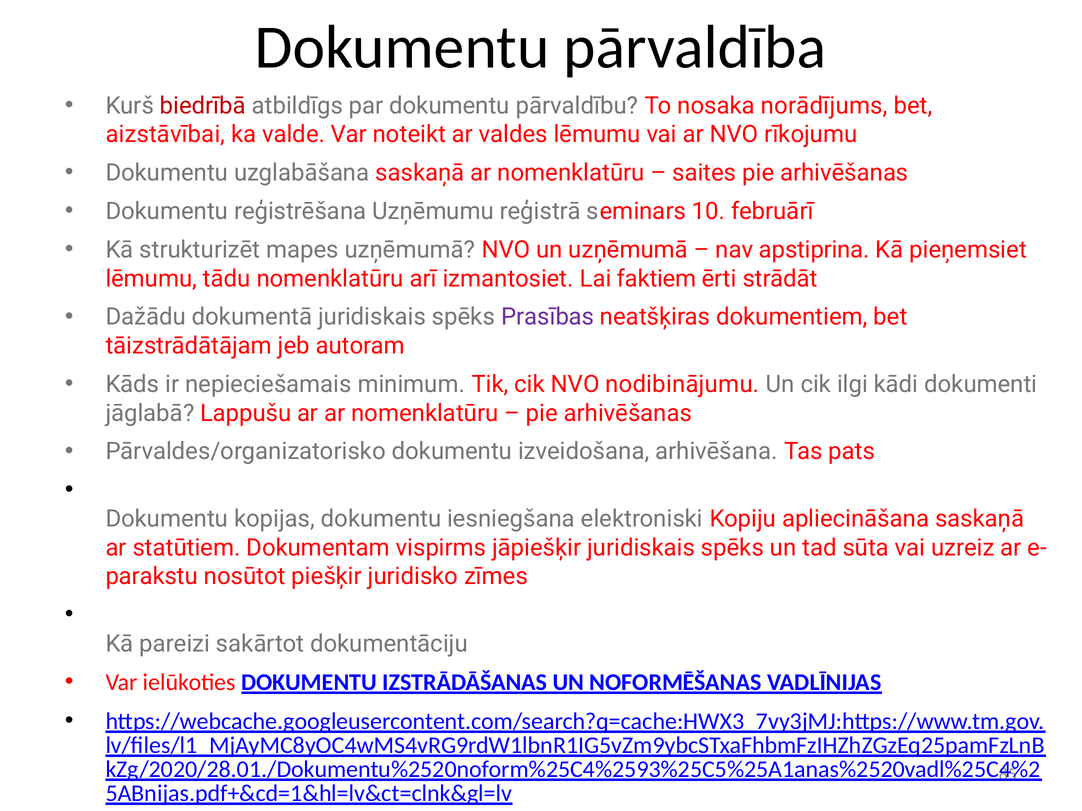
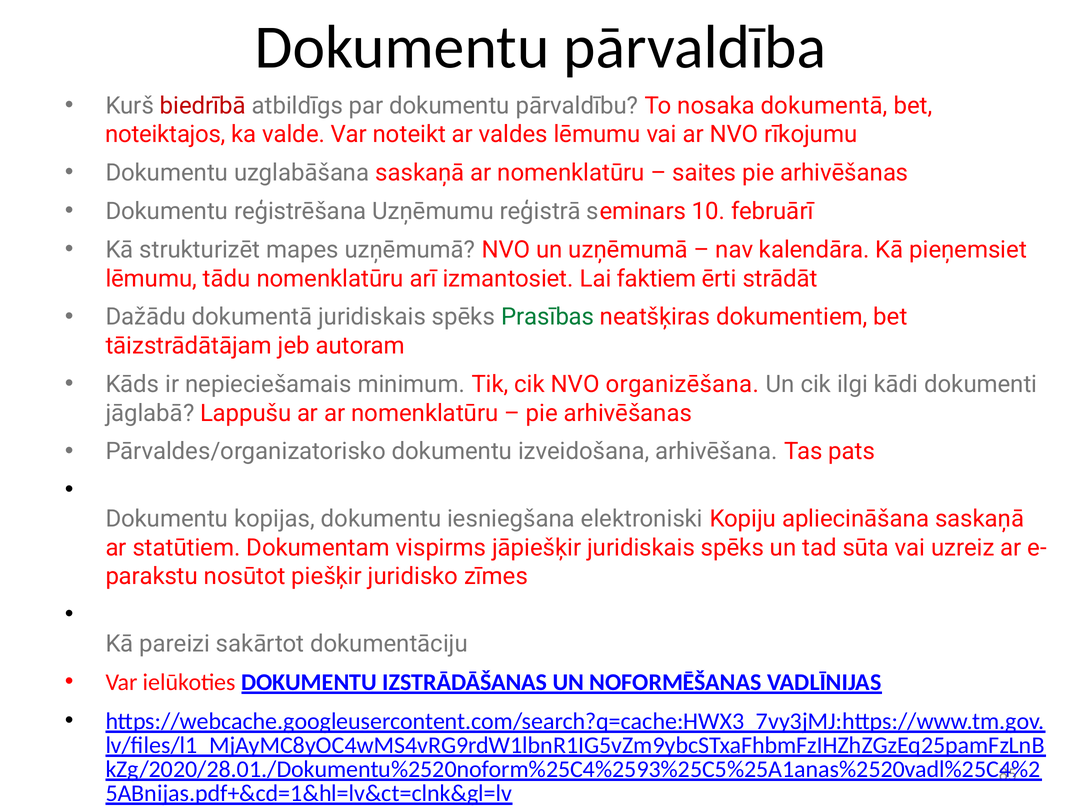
nosaka norādījums: norādījums -> dokumentā
aizstāvībai: aizstāvībai -> noteiktajos
apstiprina: apstiprina -> kalendāra
Prasības colour: purple -> green
nodibinājumu: nodibinājumu -> organizēšana
